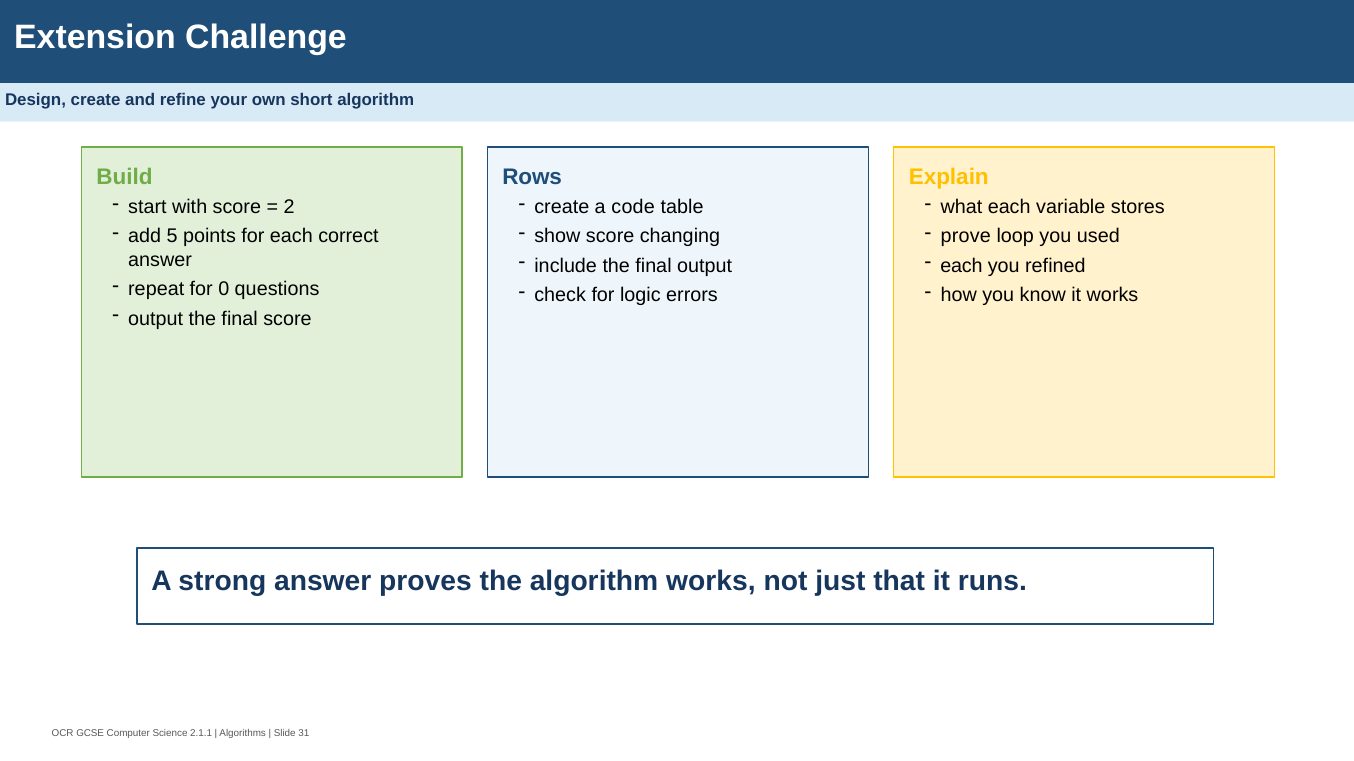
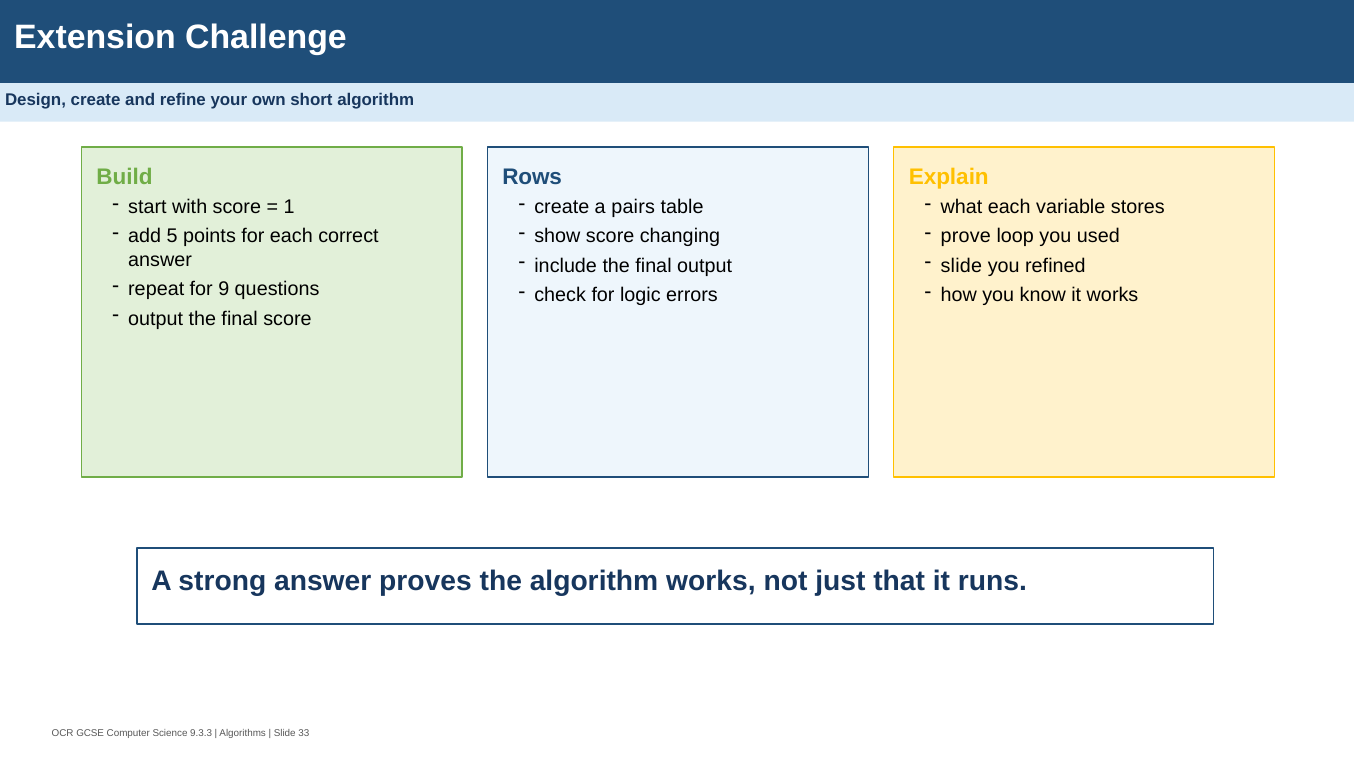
2: 2 -> 1
code: code -> pairs
each at (962, 266): each -> slide
0: 0 -> 9
2.1.1: 2.1.1 -> 9.3.3
31: 31 -> 33
